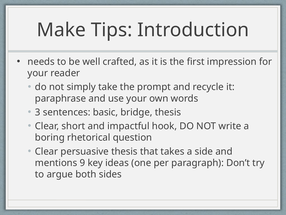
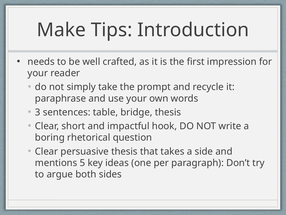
basic: basic -> table
9: 9 -> 5
